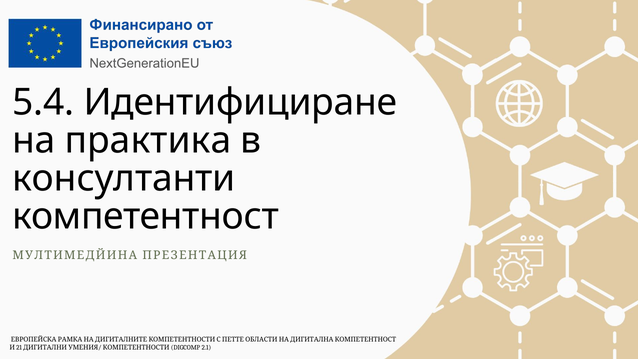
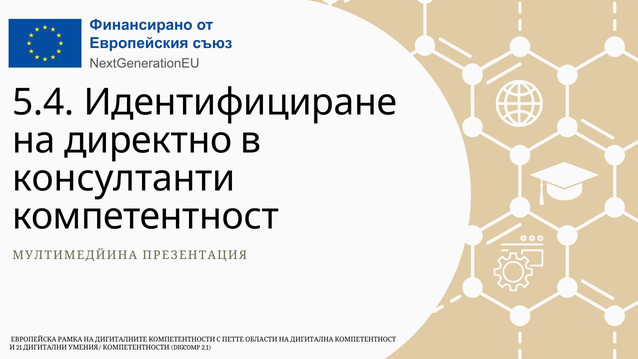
практика: практика -> директно
